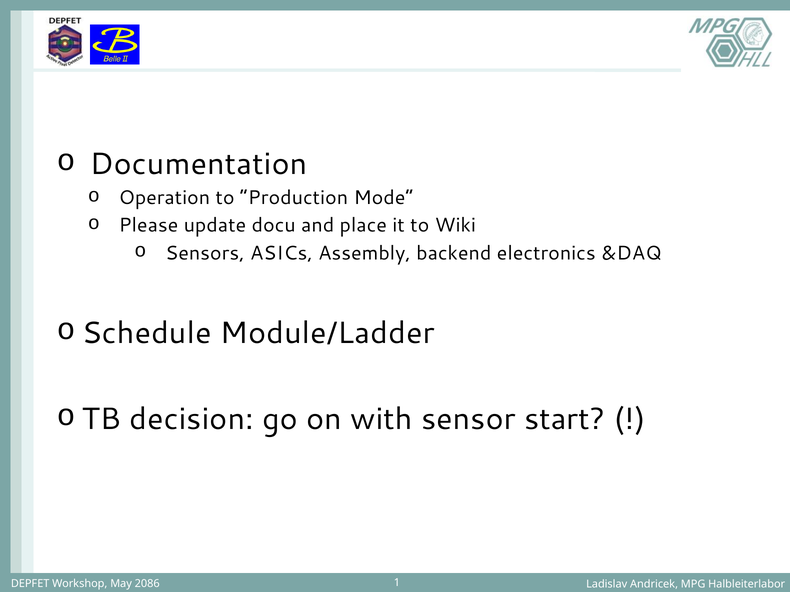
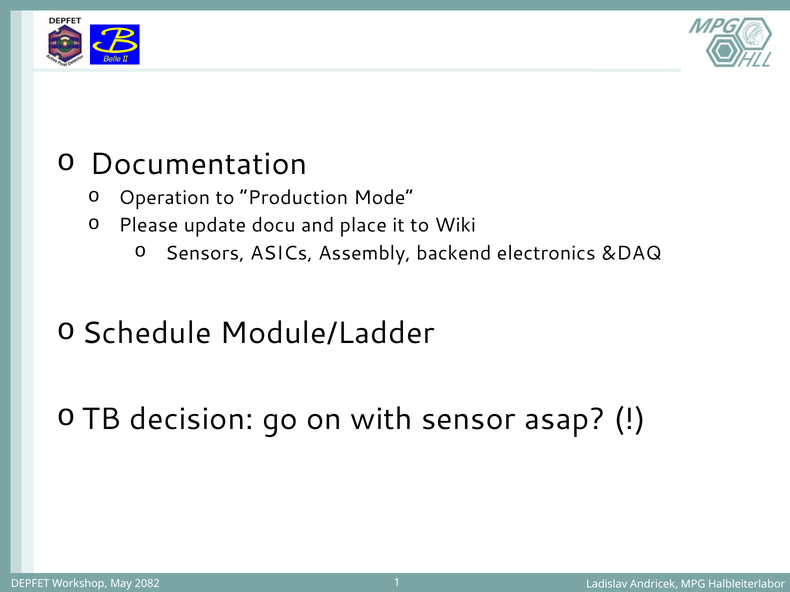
start: start -> asap
2086: 2086 -> 2082
